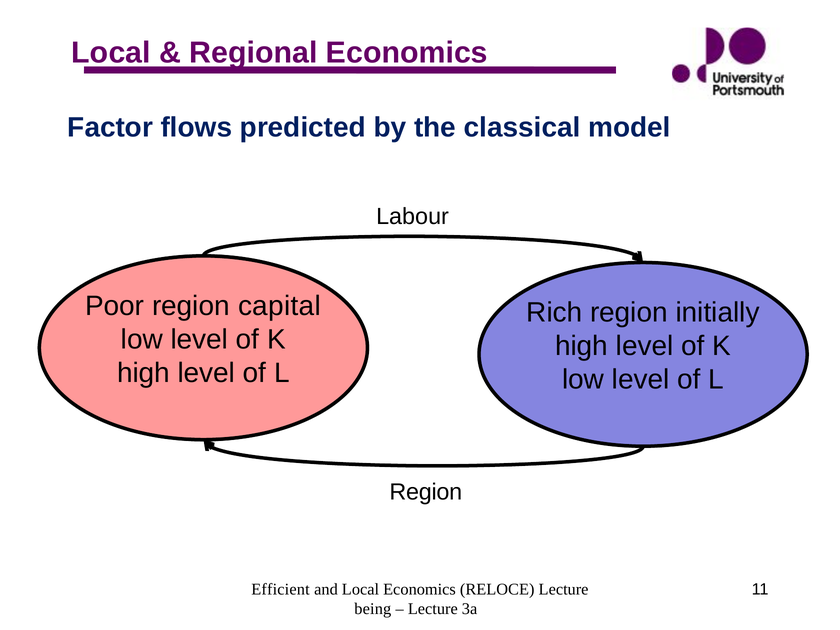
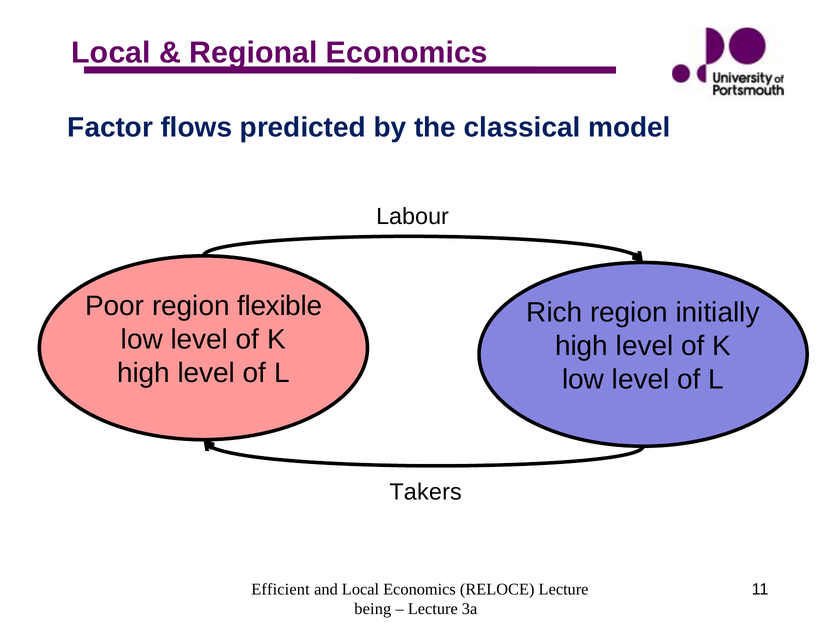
capital: capital -> flexible
Region at (426, 492): Region -> Takers
